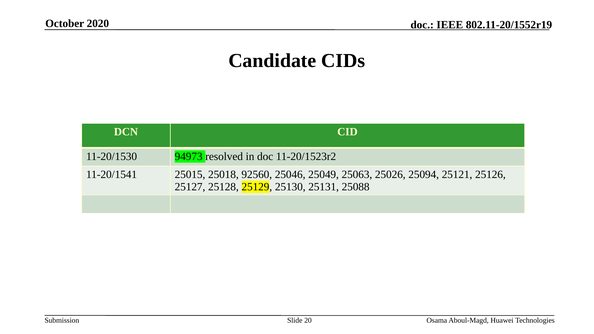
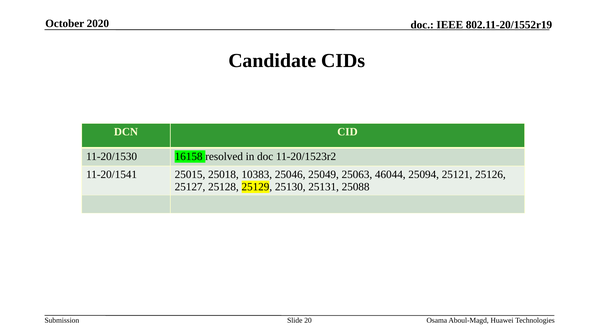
94973: 94973 -> 16158
92560: 92560 -> 10383
25026: 25026 -> 46044
